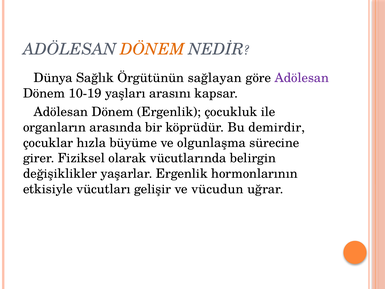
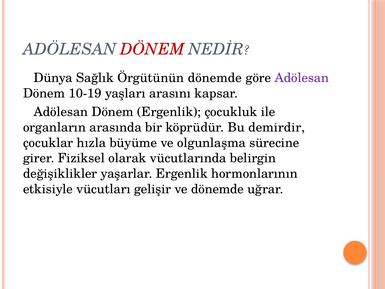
DÖNEM at (152, 49) colour: orange -> red
Örgütünün sağlayan: sağlayan -> dönemde
ve vücudun: vücudun -> dönemde
